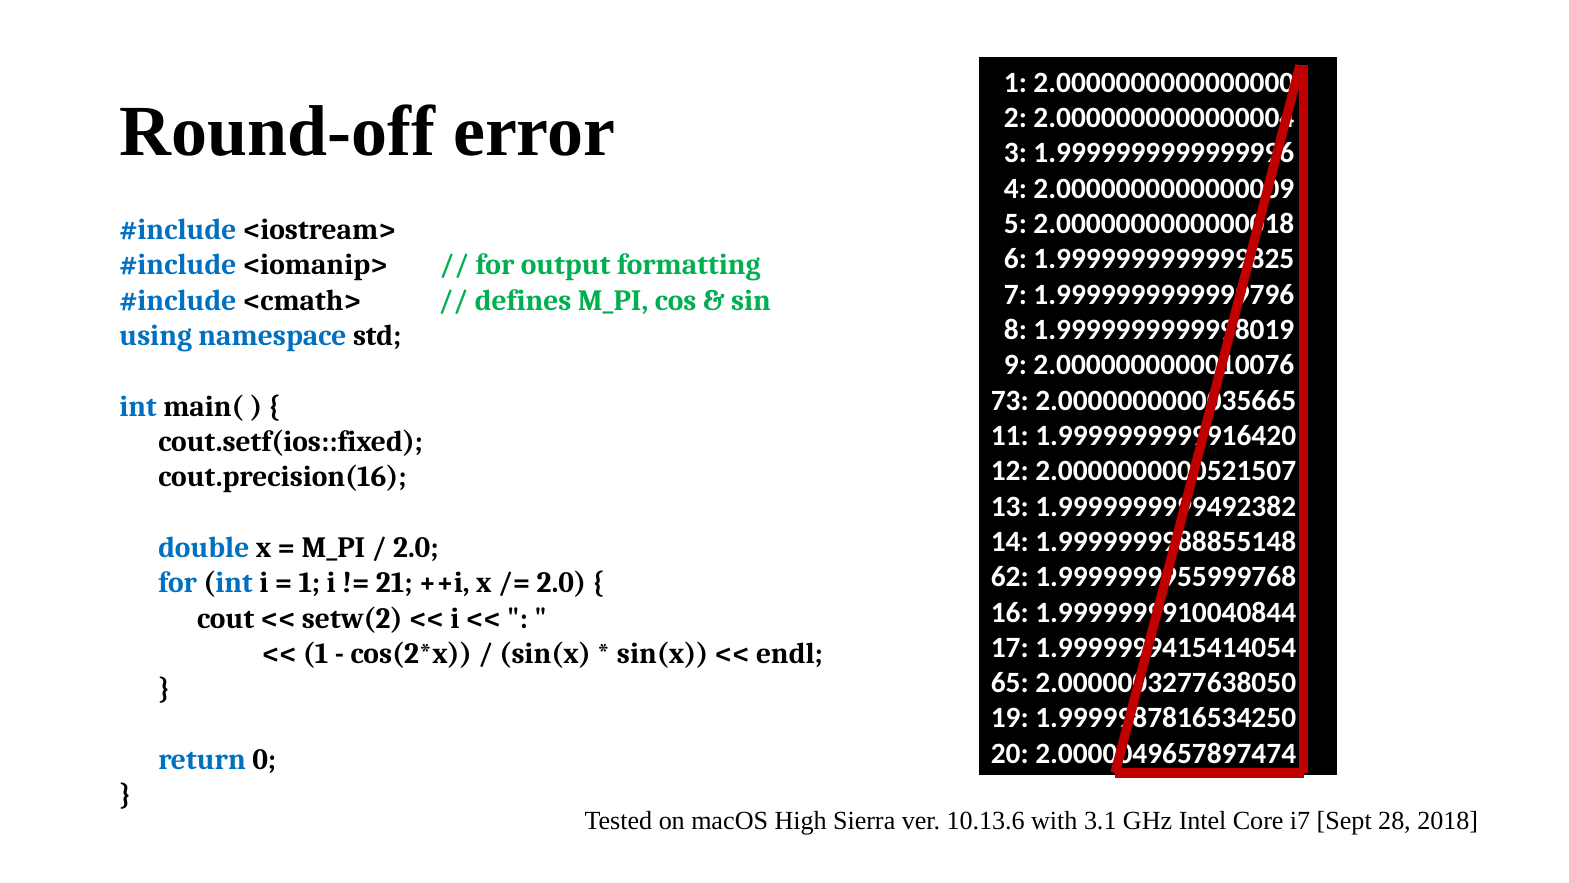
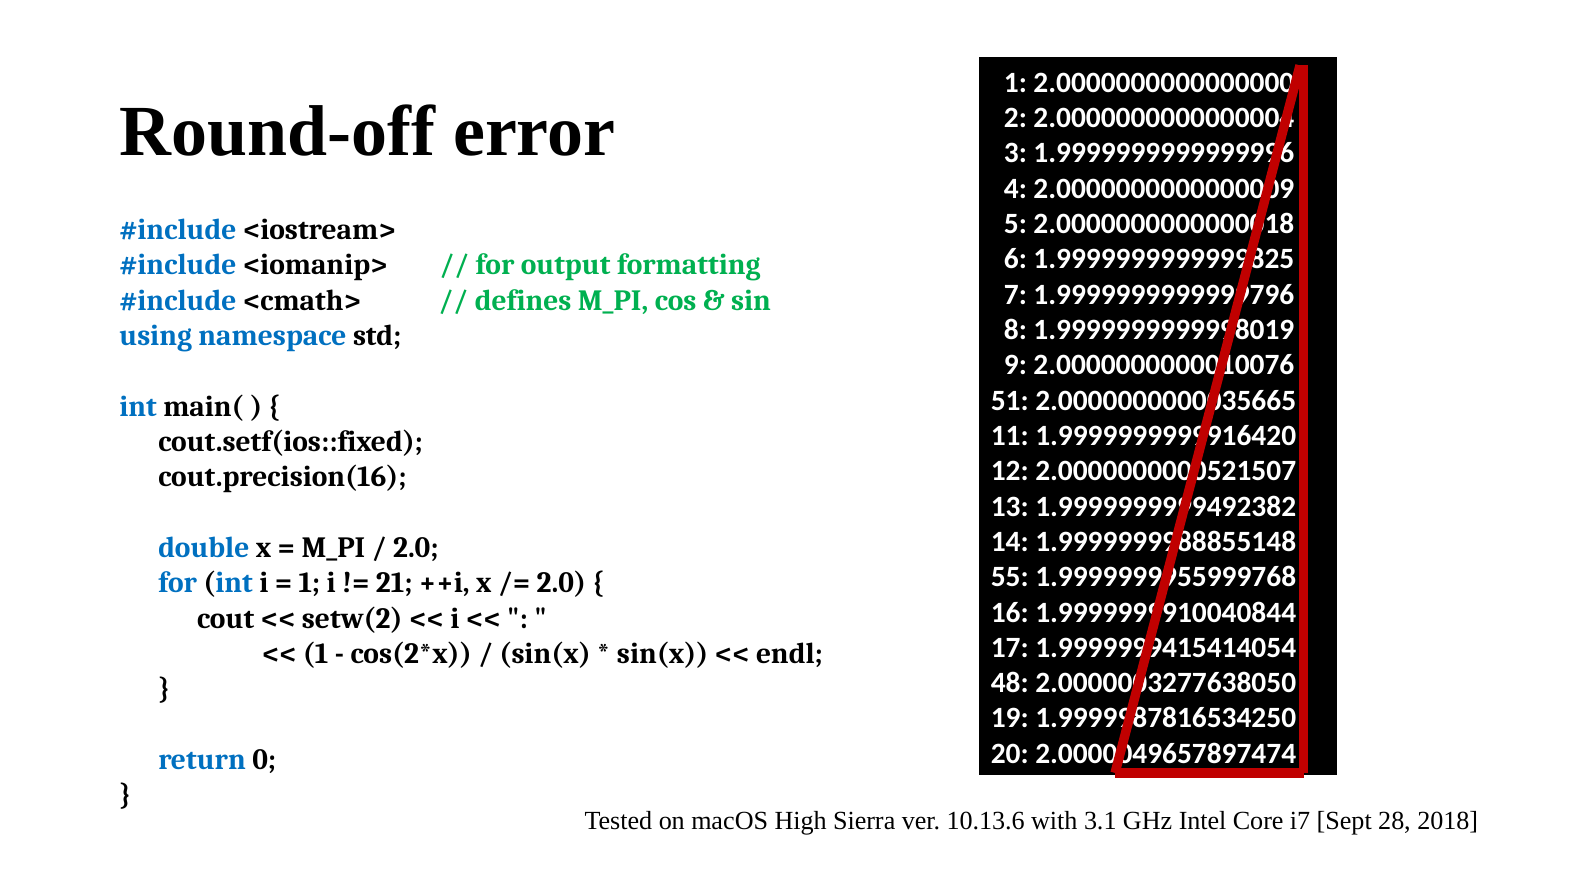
73: 73 -> 51
62: 62 -> 55
65: 65 -> 48
